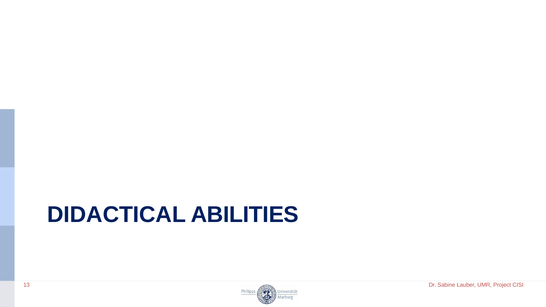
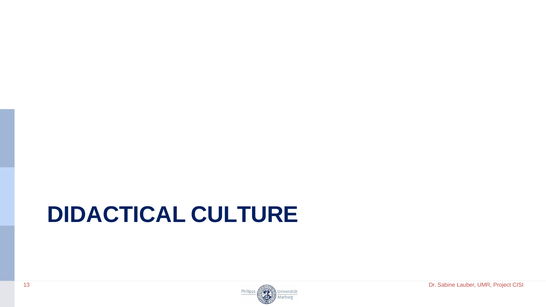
ABILITIES: ABILITIES -> CULTURE
